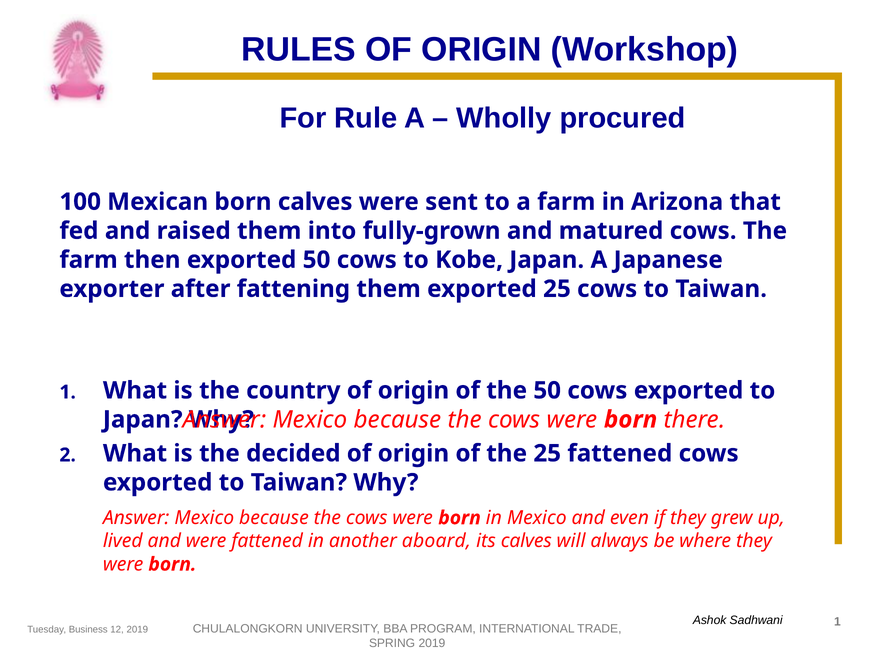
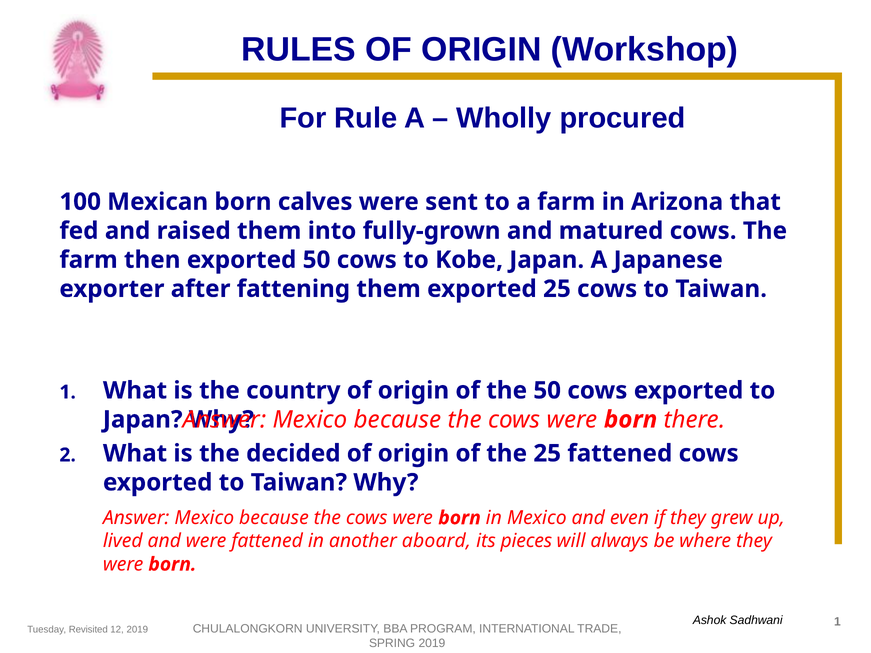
its calves: calves -> pieces
Business: Business -> Revisited
